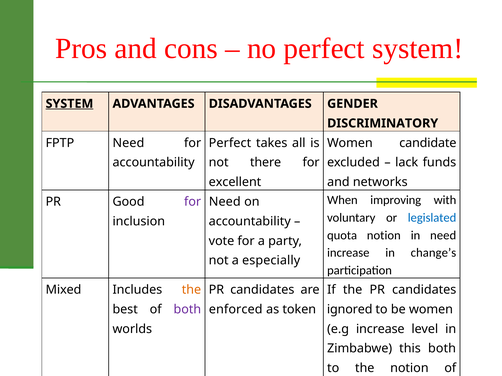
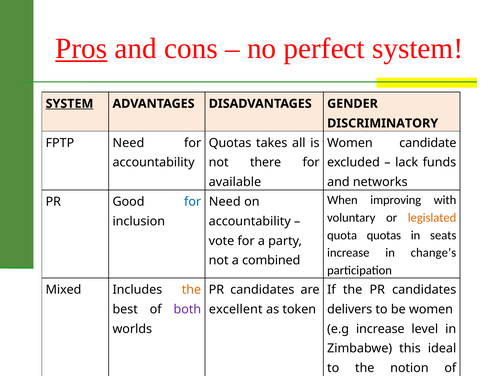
Pros underline: none -> present
Perfect at (230, 143): Perfect -> Quotas
excellent: excellent -> available
for at (193, 202) colour: purple -> blue
legislated colour: blue -> orange
quota notion: notion -> quotas
in need: need -> seats
especially: especially -> combined
enforced: enforced -> excellent
ignored: ignored -> delivers
this both: both -> ideal
